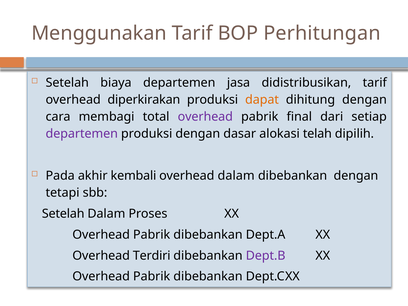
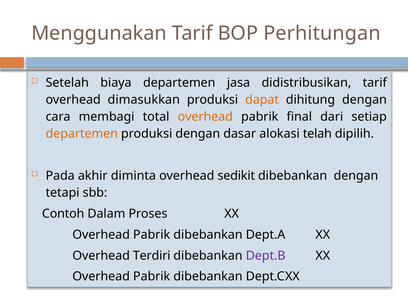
diperkirakan: diperkirakan -> dimasukkan
overhead at (205, 117) colour: purple -> orange
departemen at (82, 134) colour: purple -> orange
kembali: kembali -> diminta
overhead dalam: dalam -> sedikit
Setelah at (63, 214): Setelah -> Contoh
